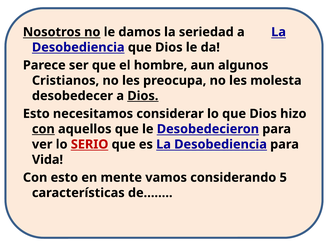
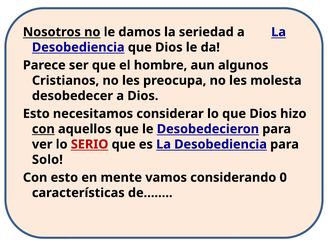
Dios at (143, 96) underline: present -> none
Vida: Vida -> Solo
5: 5 -> 0
